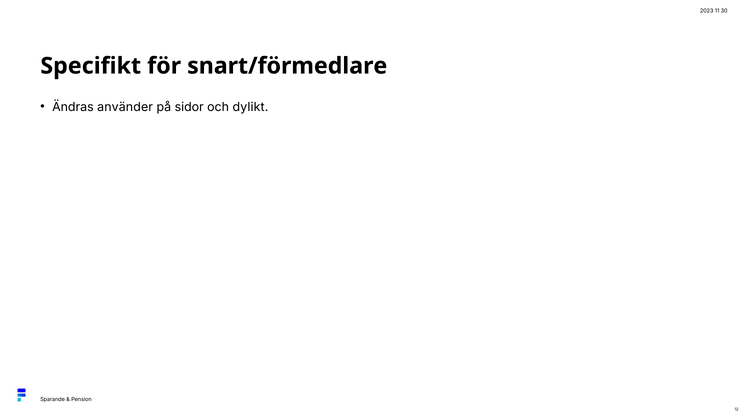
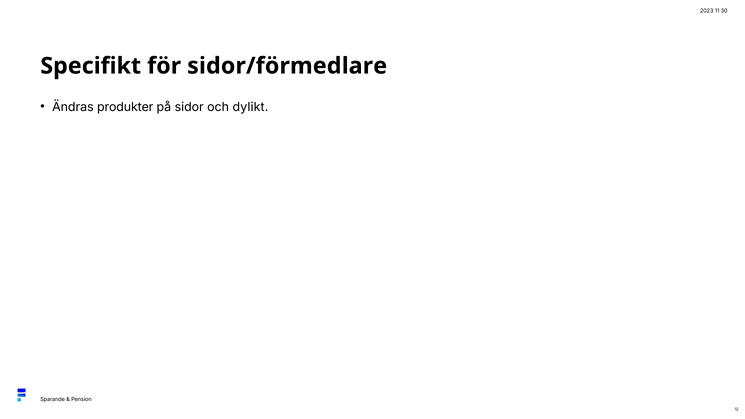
snart/förmedlare: snart/förmedlare -> sidor/förmedlare
använder: använder -> produkter
